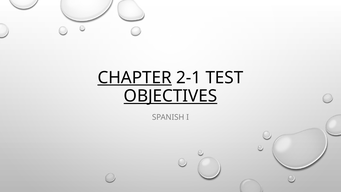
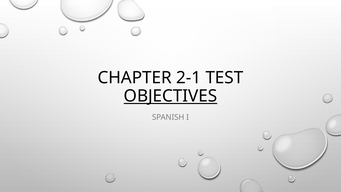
CHAPTER underline: present -> none
